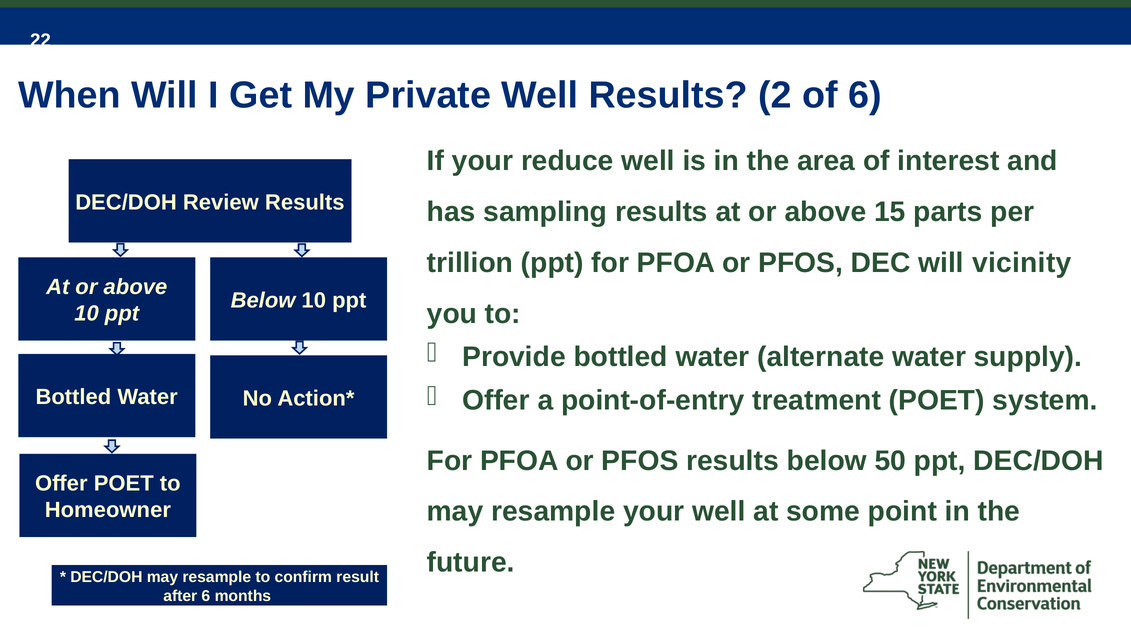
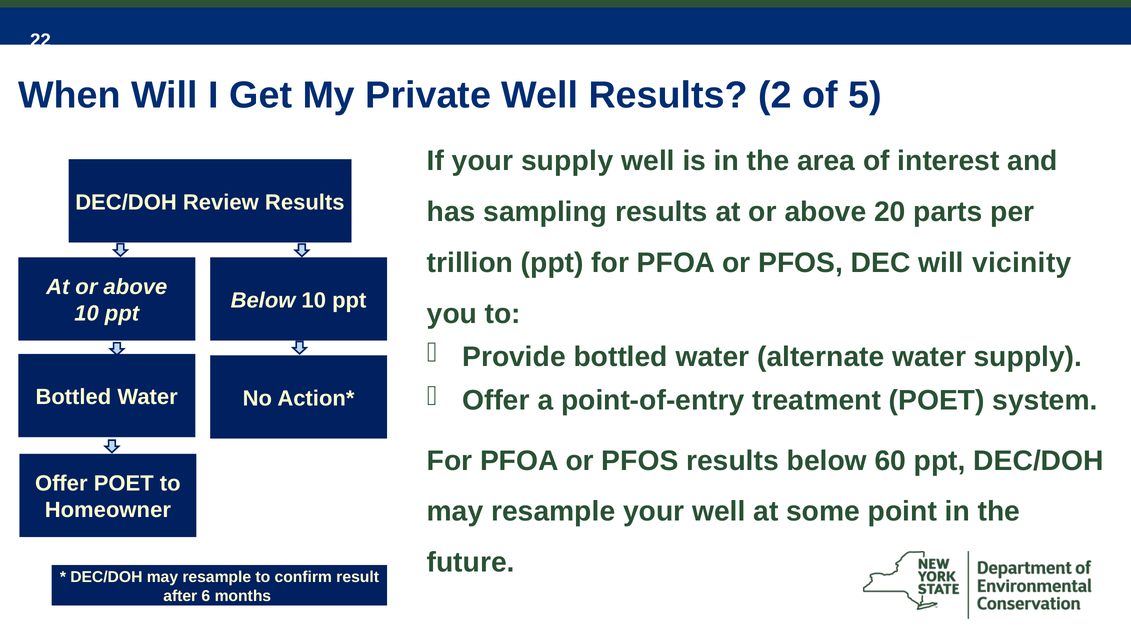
of 6: 6 -> 5
your reduce: reduce -> supply
15: 15 -> 20
50: 50 -> 60
